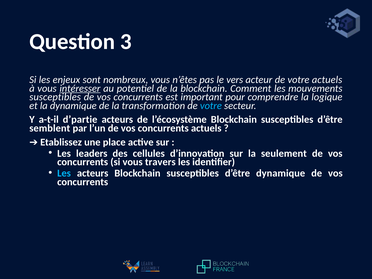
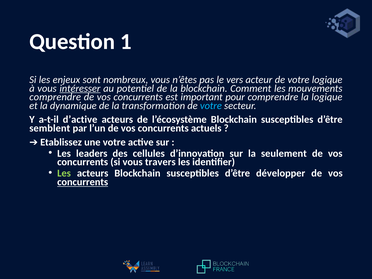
3: 3 -> 1
votre actuels: actuels -> logique
susceptibles at (55, 97): susceptibles -> comprendre
d’partie: d’partie -> d’active
une place: place -> votre
Les at (64, 173) colour: light blue -> light green
d’être dynamique: dynamique -> développer
concurrents at (83, 182) underline: none -> present
